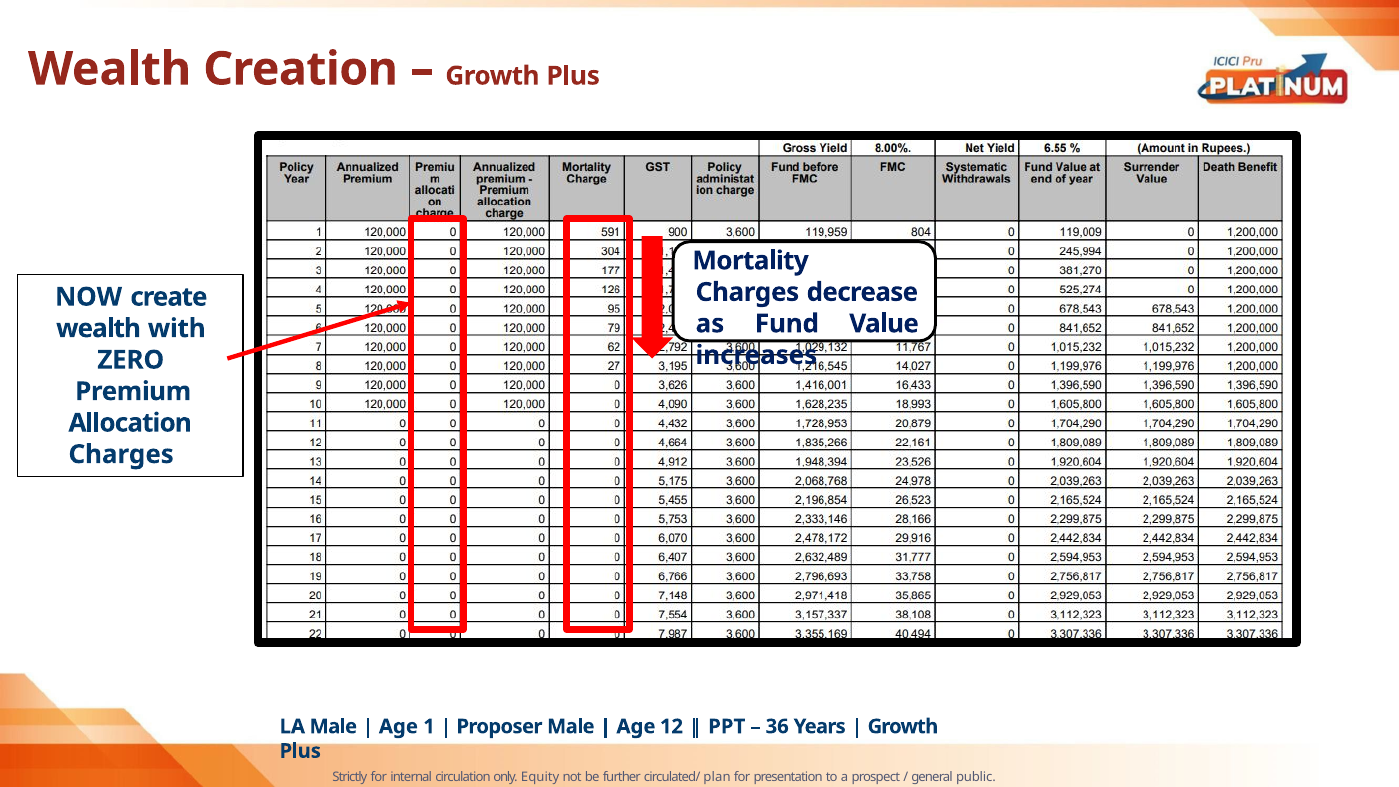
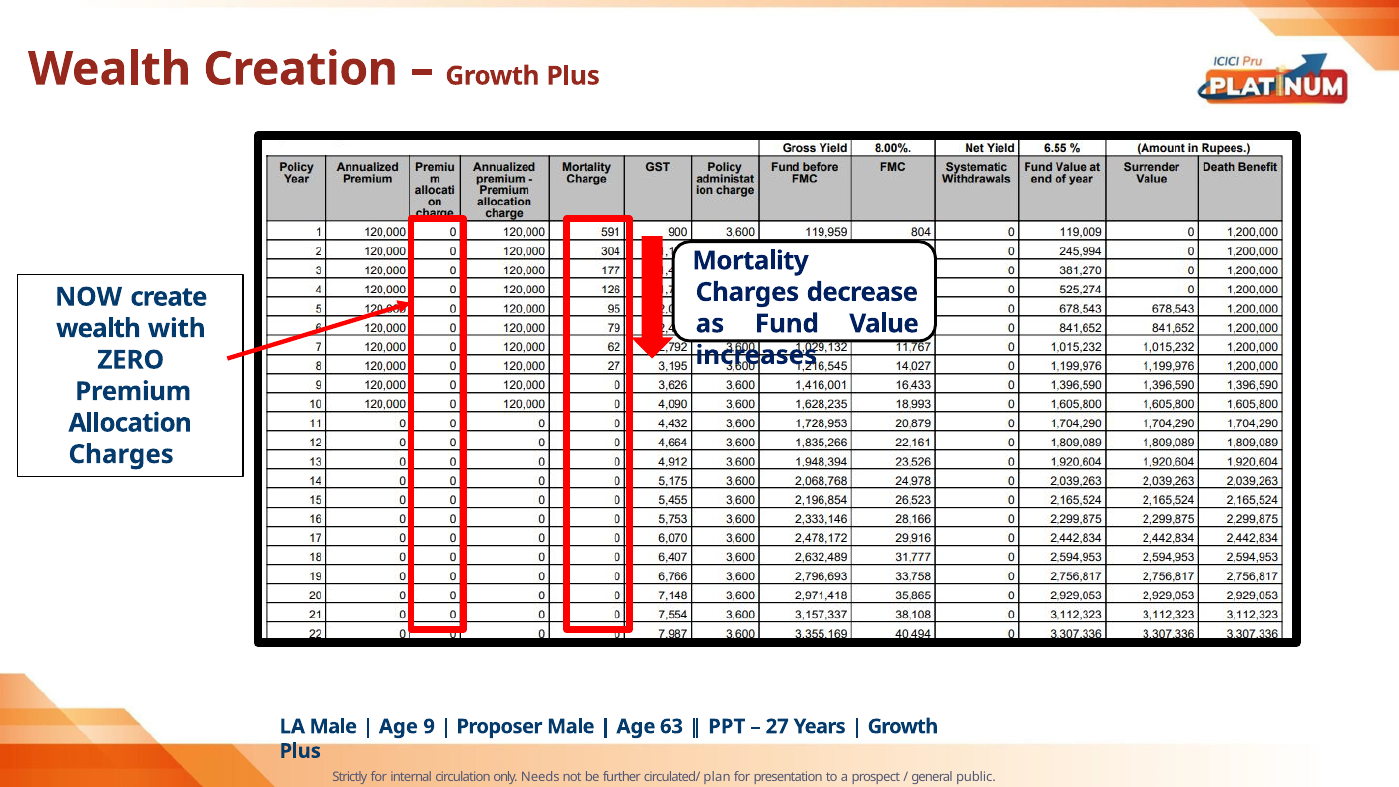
1: 1 -> 9
12: 12 -> 63
36: 36 -> 27
Equity: Equity -> Needs
